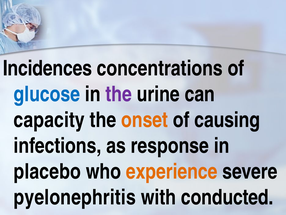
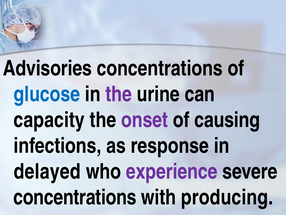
Incidences: Incidences -> Advisories
onset colour: orange -> purple
placebo: placebo -> delayed
experience colour: orange -> purple
pyelonephritis at (75, 197): pyelonephritis -> concentrations
conducted: conducted -> producing
